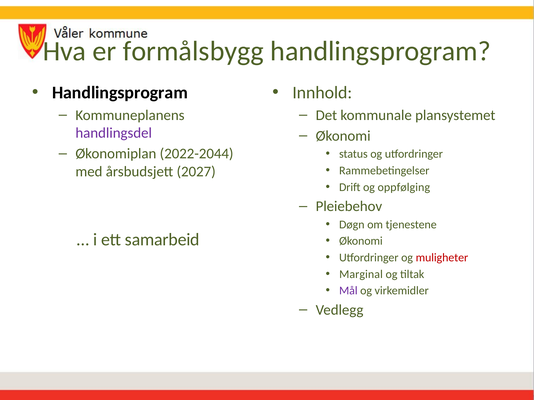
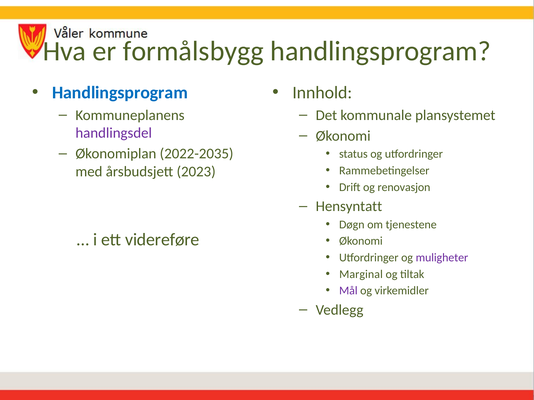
Handlingsprogram at (120, 93) colour: black -> blue
2022-2044: 2022-2044 -> 2022-2035
2027: 2027 -> 2023
oppfølging: oppfølging -> renovasjon
Pleiebehov: Pleiebehov -> Hensyntatt
samarbeid: samarbeid -> videreføre
muligheter colour: red -> purple
